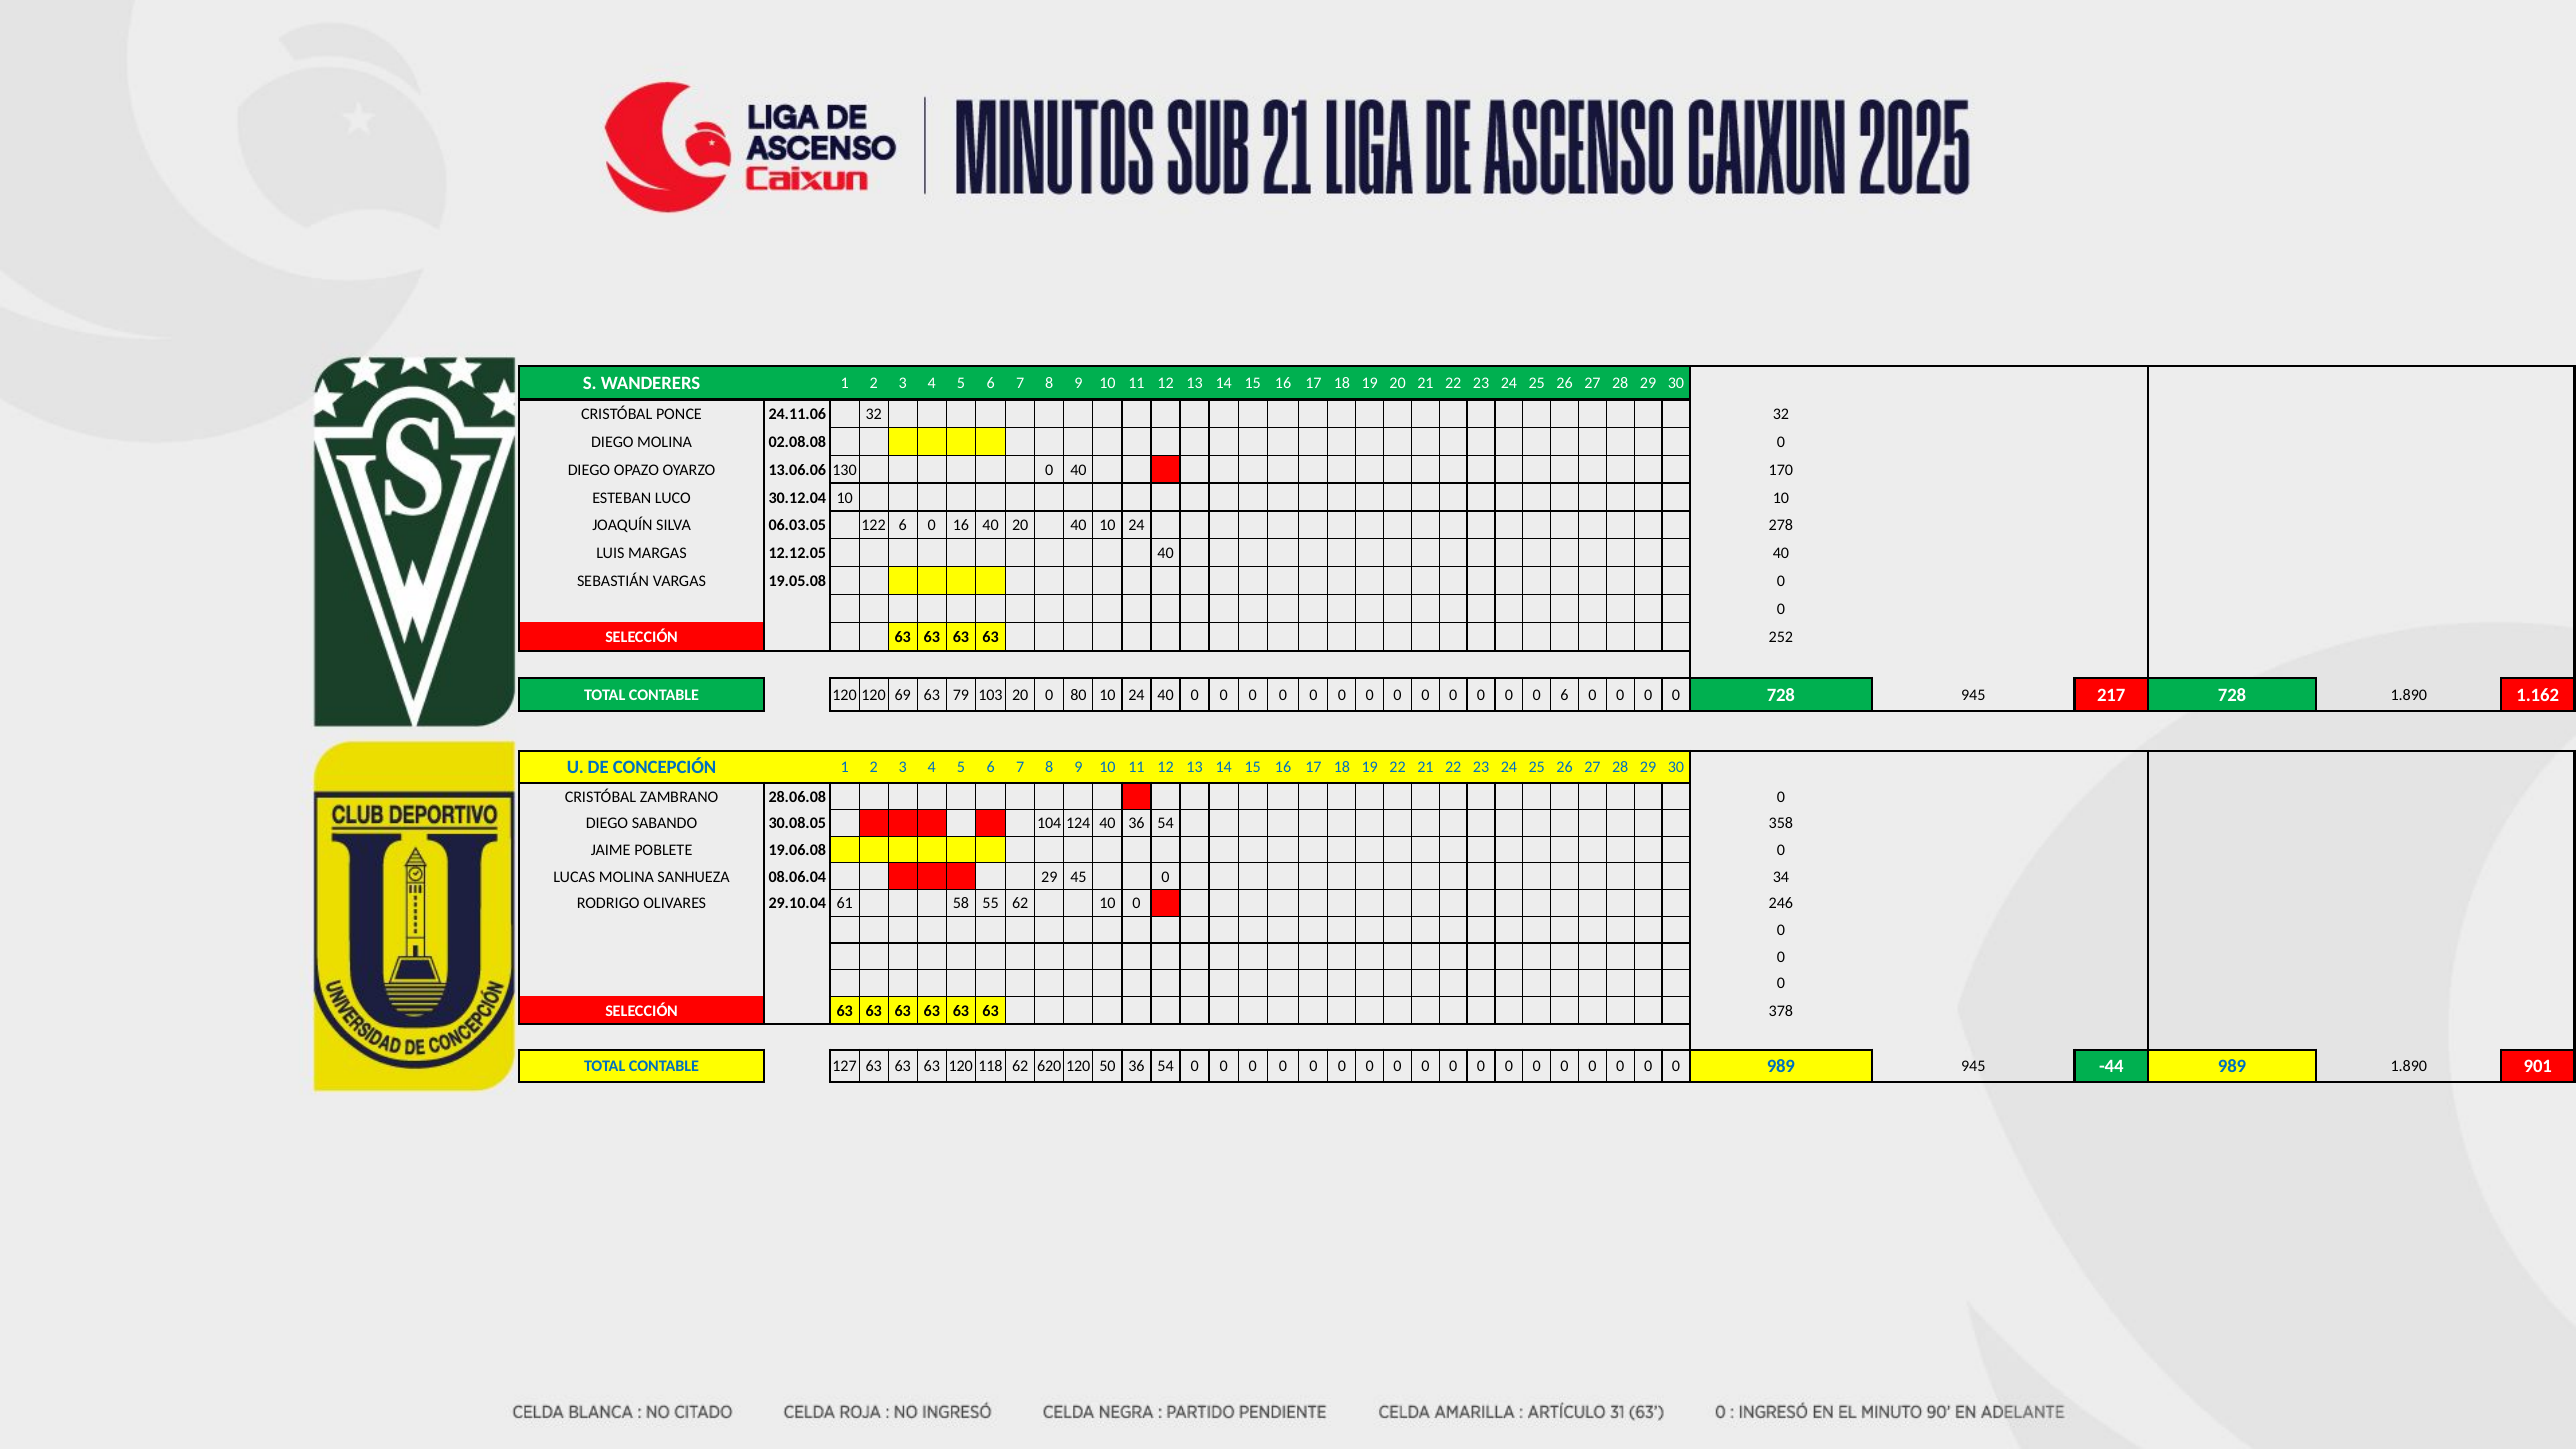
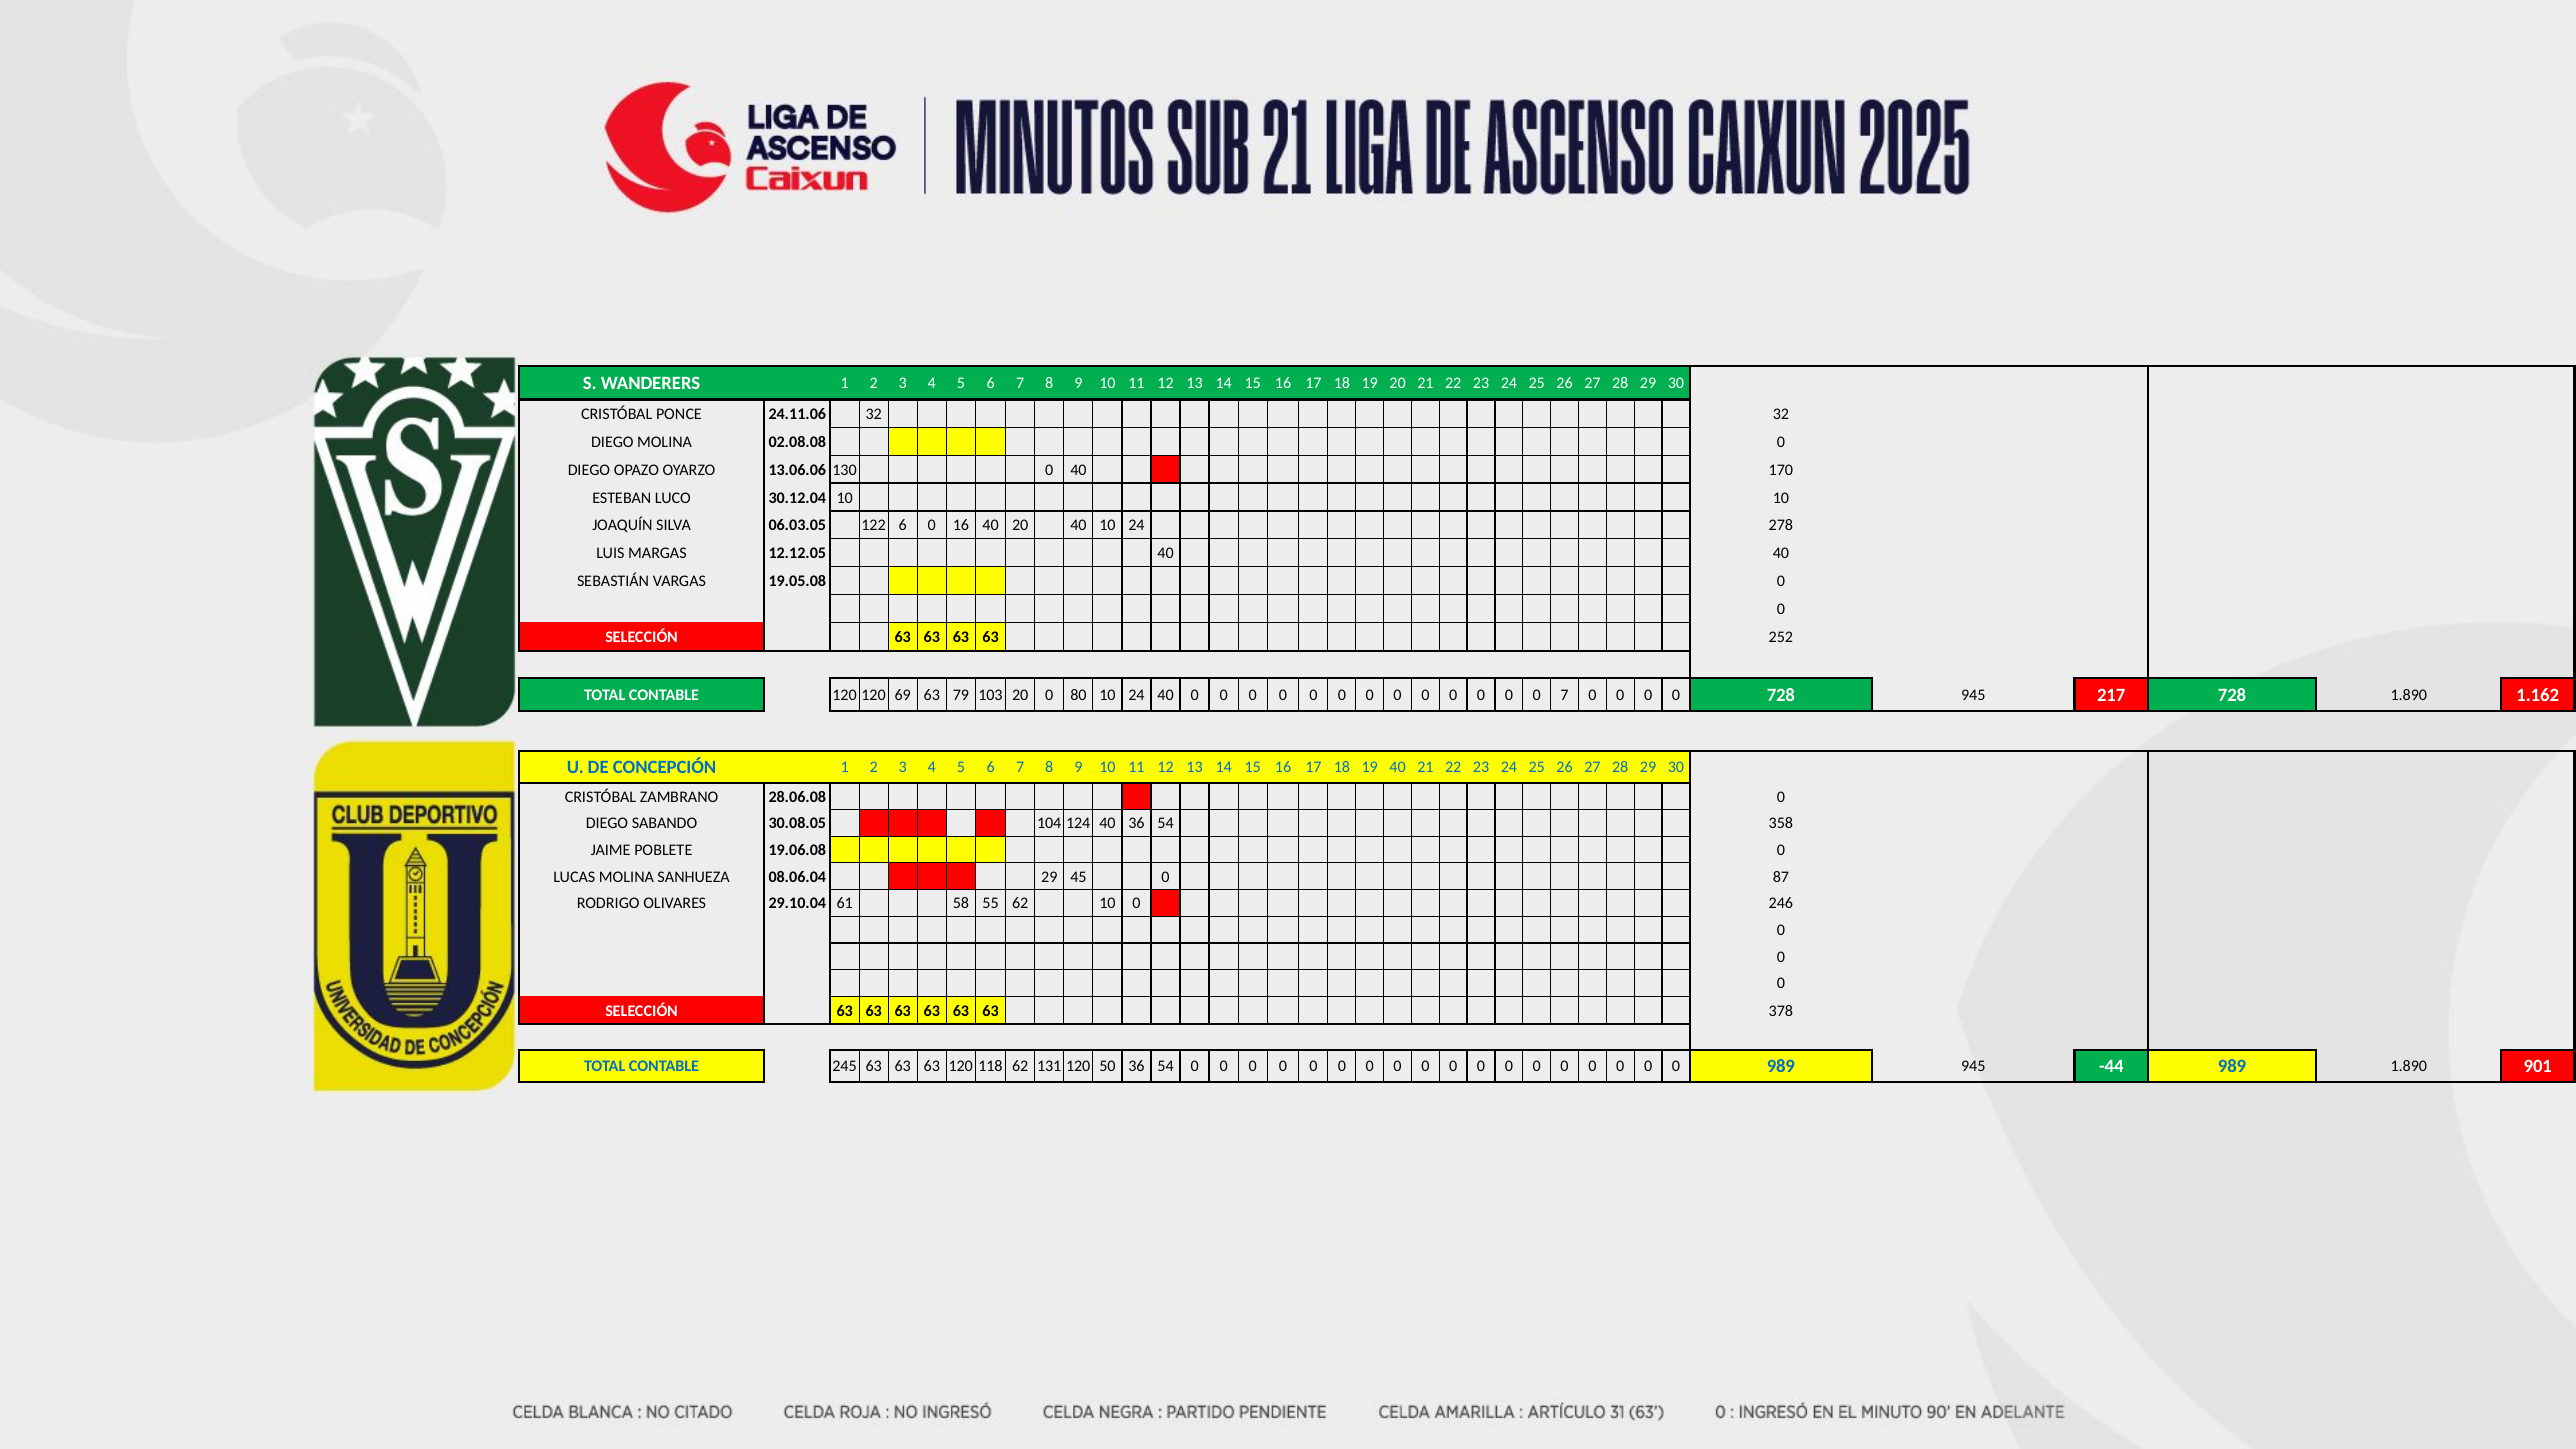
0 6: 6 -> 7
19 22: 22 -> 40
34: 34 -> 87
127: 127 -> 245
620: 620 -> 131
